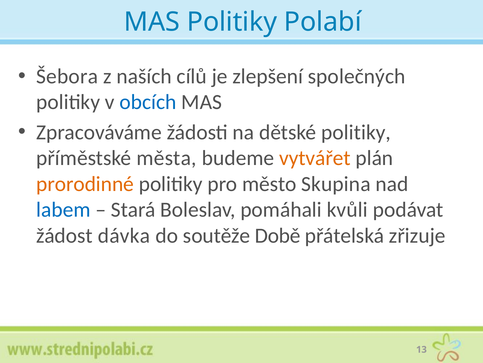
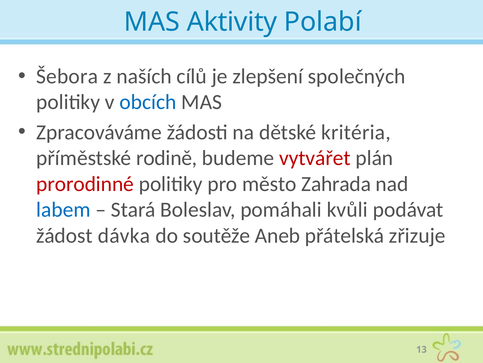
MAS Politiky: Politiky -> Aktivity
dětské politiky: politiky -> kritéria
města: města -> rodině
vytvářet colour: orange -> red
prorodinné colour: orange -> red
Skupina: Skupina -> Zahrada
Době: Době -> Aneb
